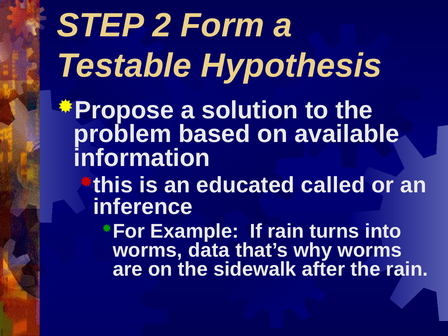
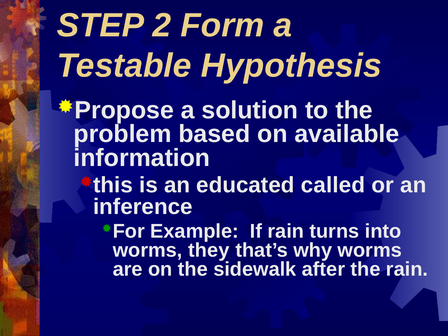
data: data -> they
